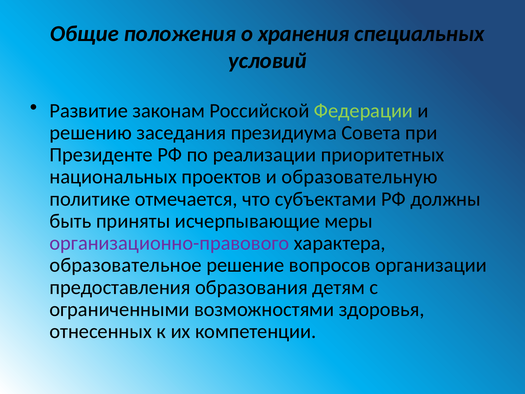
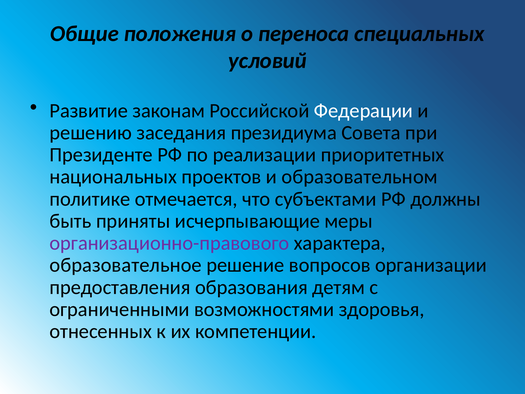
хранения: хранения -> переноса
Федерации colour: light green -> white
образовательную: образовательную -> образовательном
